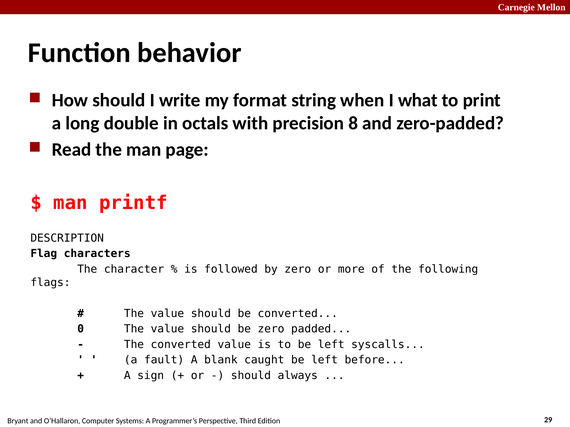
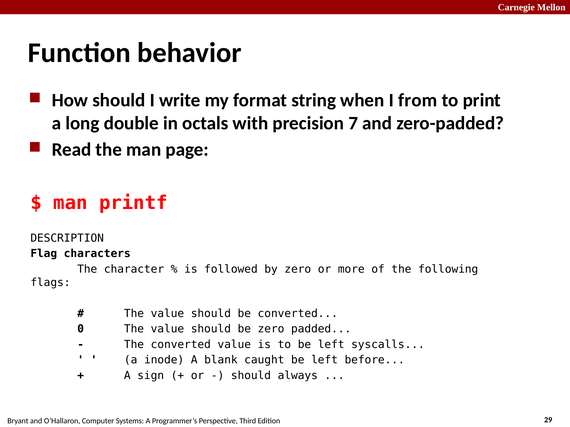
what: what -> from
8: 8 -> 7
fault: fault -> inode
